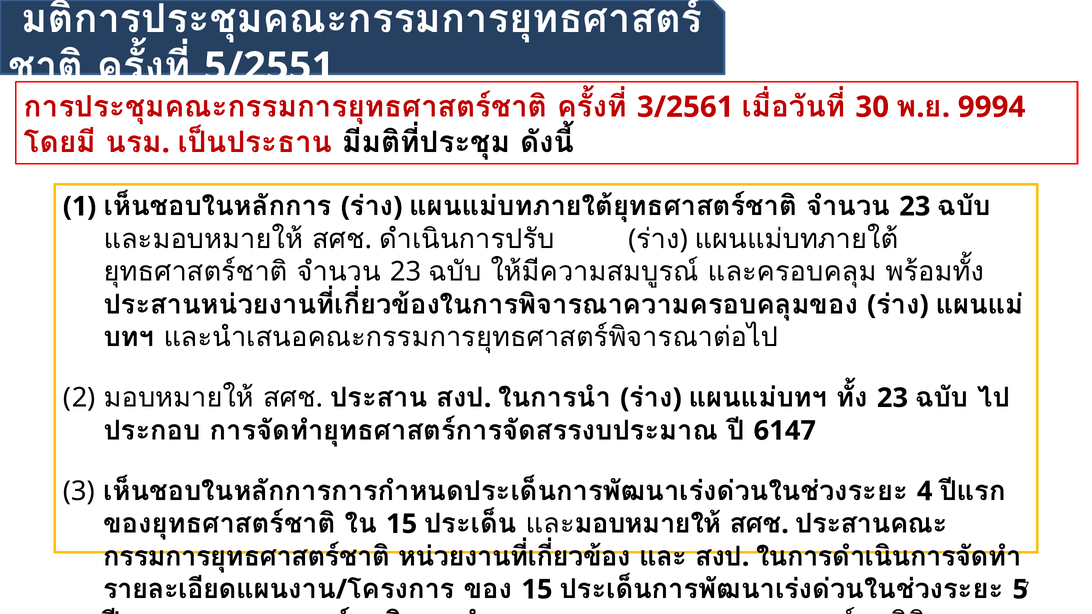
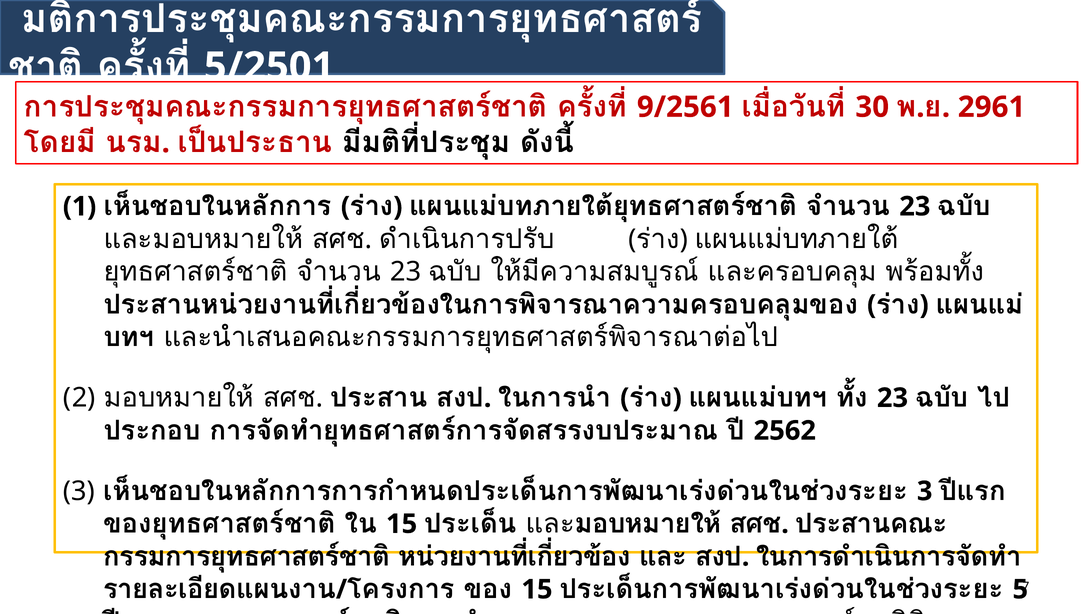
5/2551: 5/2551 -> 5/2501
3/2561: 3/2561 -> 9/2561
9994: 9994 -> 2961
6147: 6147 -> 2562
4 at (925, 491): 4 -> 3
